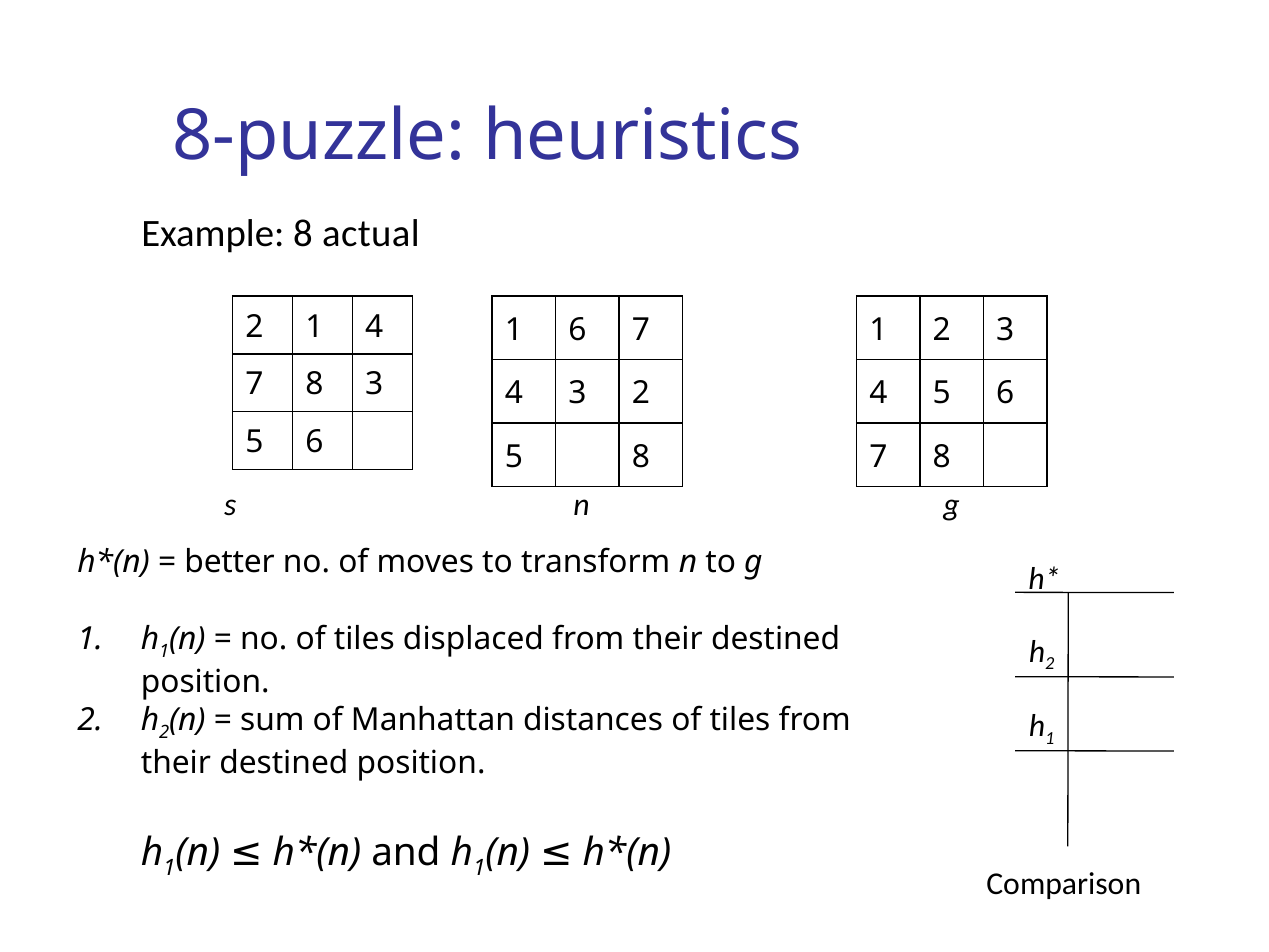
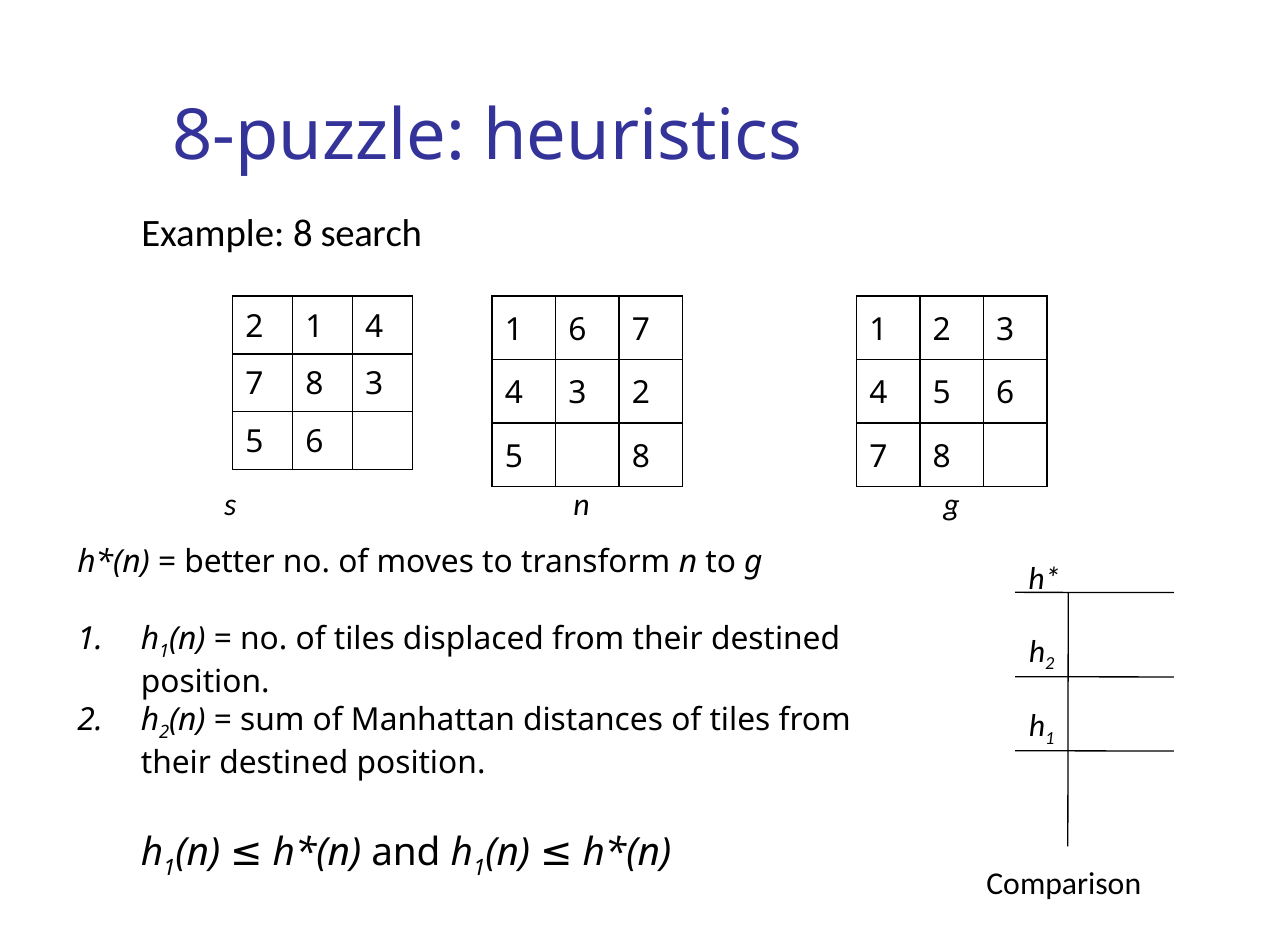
actual: actual -> search
